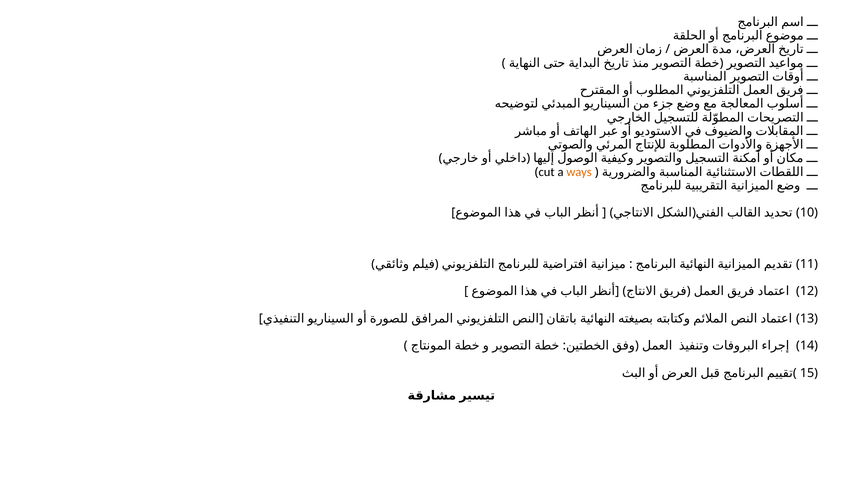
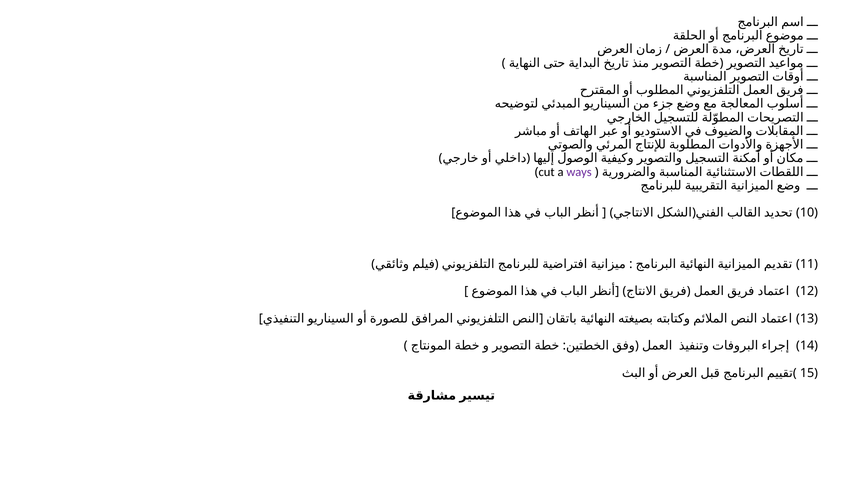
ways colour: orange -> purple
